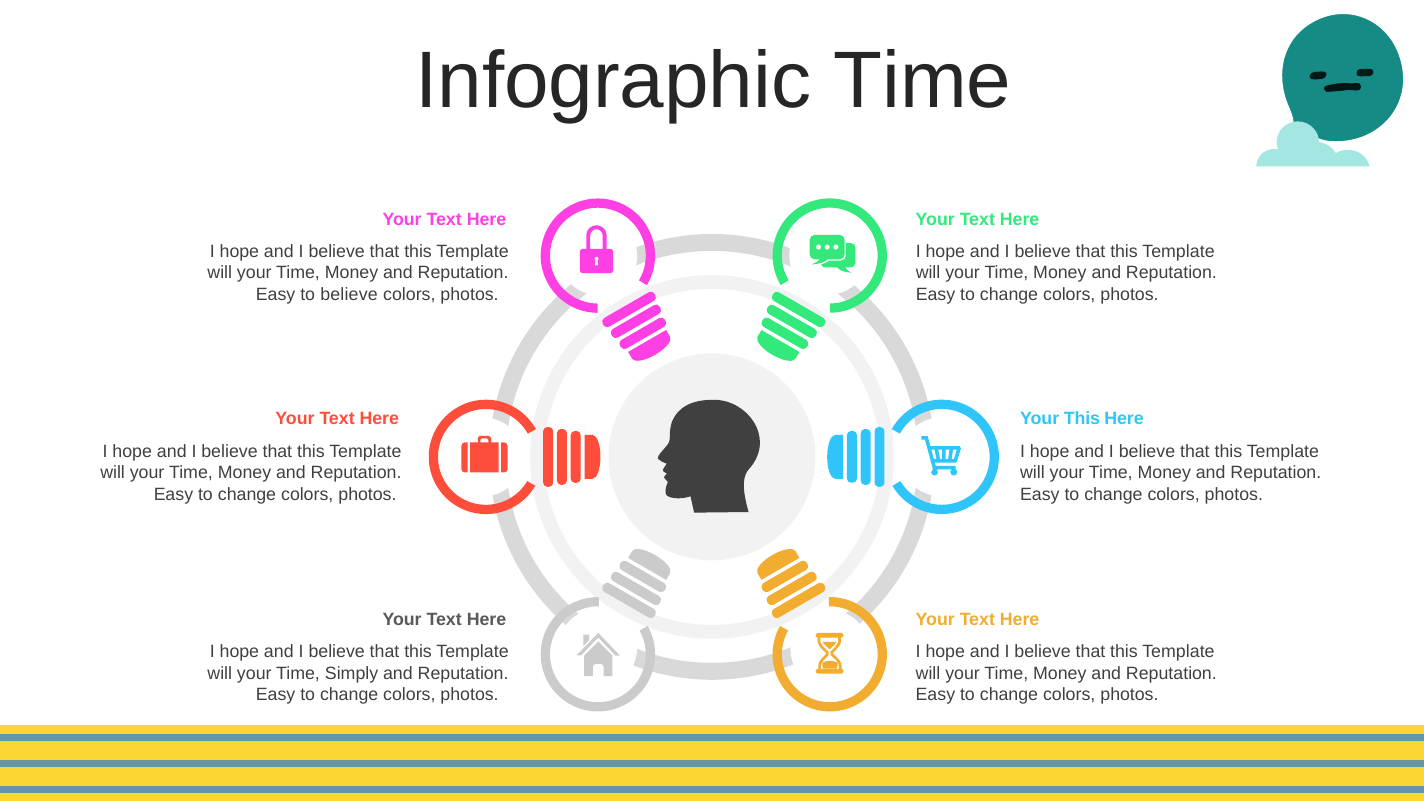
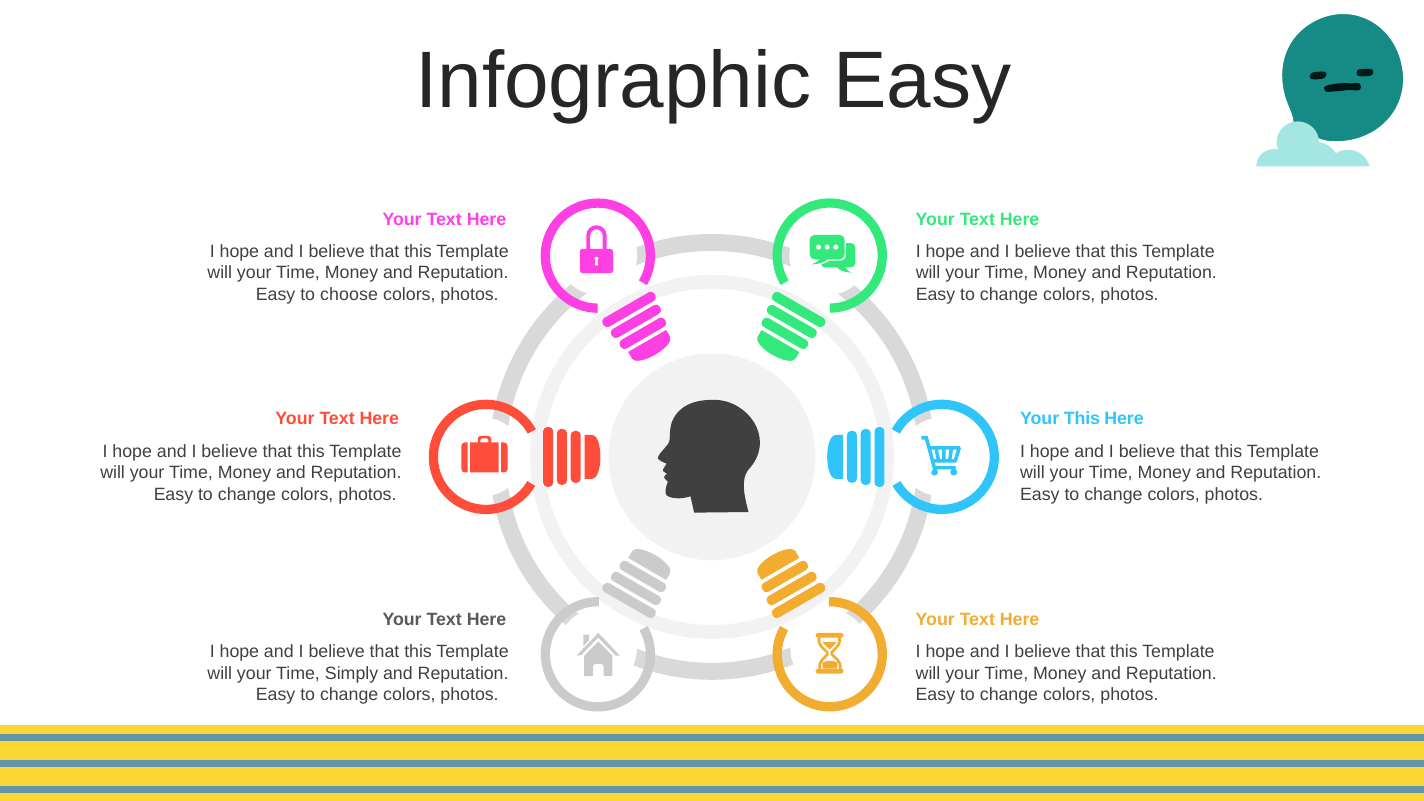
Infographic Time: Time -> Easy
to believe: believe -> choose
